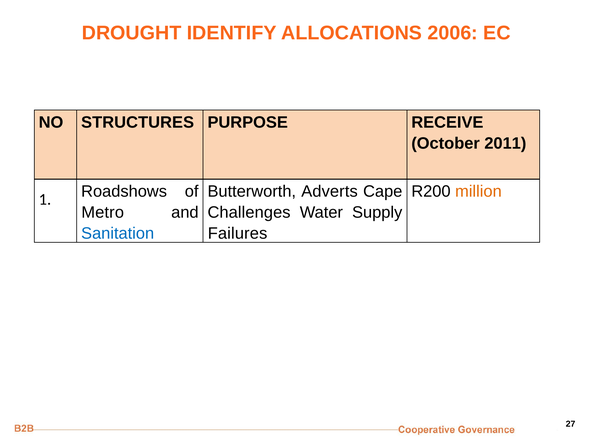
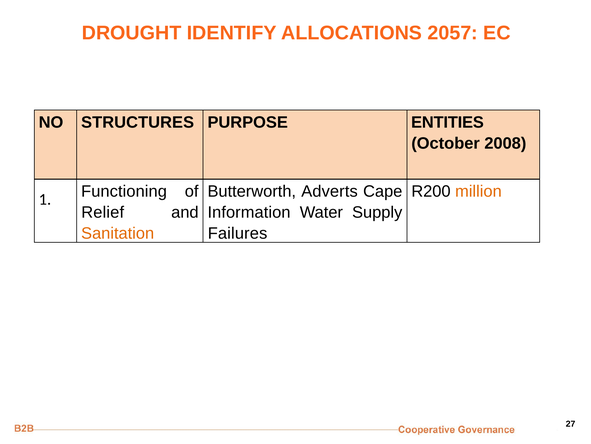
2006: 2006 -> 2057
RECEIVE: RECEIVE -> ENTITIES
2011: 2011 -> 2008
Roadshows: Roadshows -> Functioning
Metro: Metro -> Relief
Challenges: Challenges -> Information
Sanitation colour: blue -> orange
